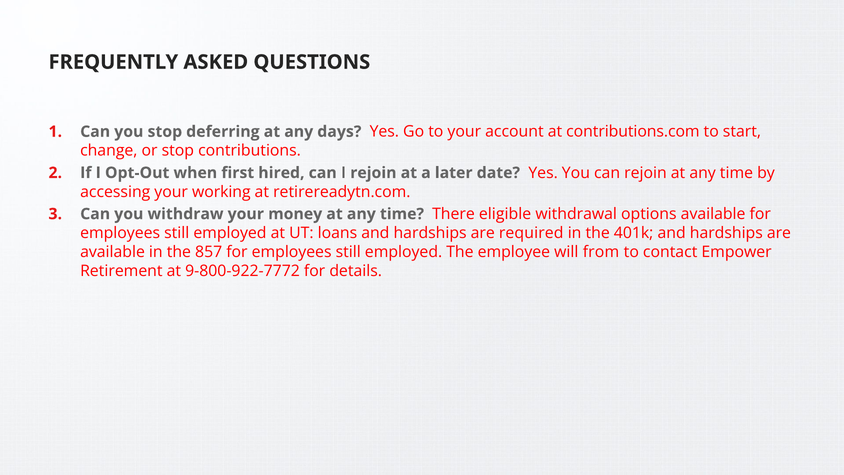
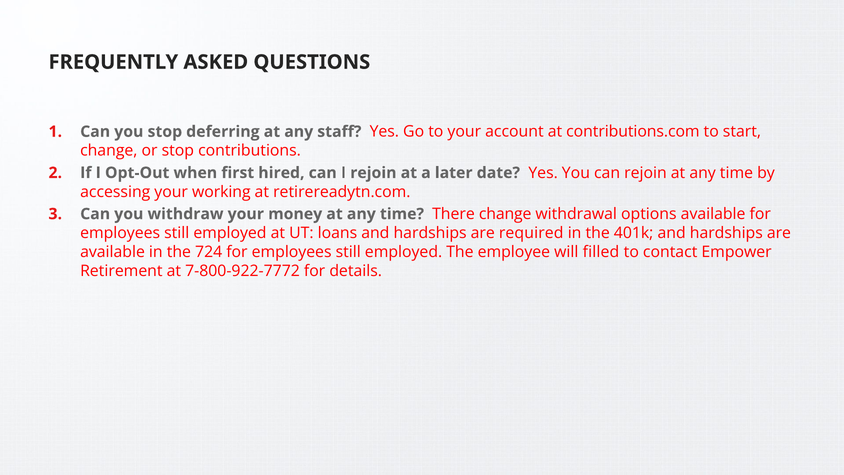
days: days -> staff
There eligible: eligible -> change
857: 857 -> 724
from: from -> filled
9-800-922-7772: 9-800-922-7772 -> 7-800-922-7772
